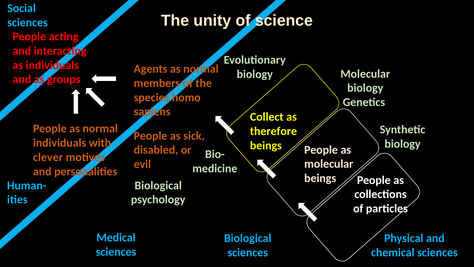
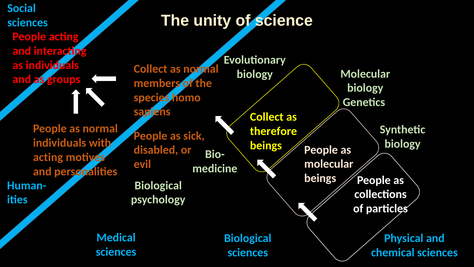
Agents at (151, 69): Agents -> Collect
clever at (48, 157): clever -> acting
